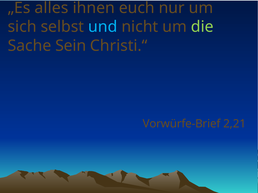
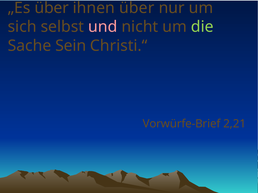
„Es alles: alles -> über
ihnen euch: euch -> über
und colour: light blue -> pink
